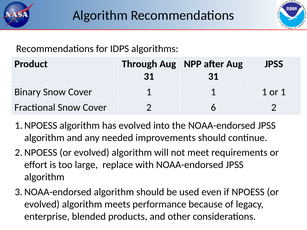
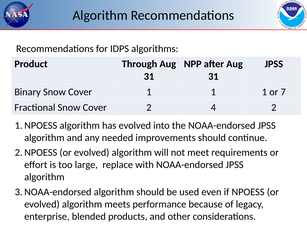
or 1: 1 -> 7
6: 6 -> 4
